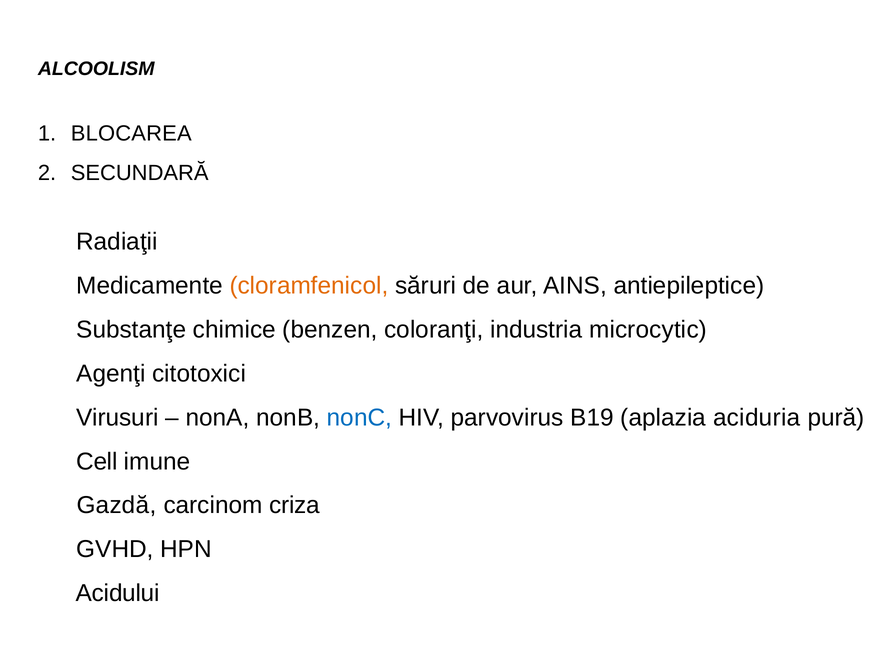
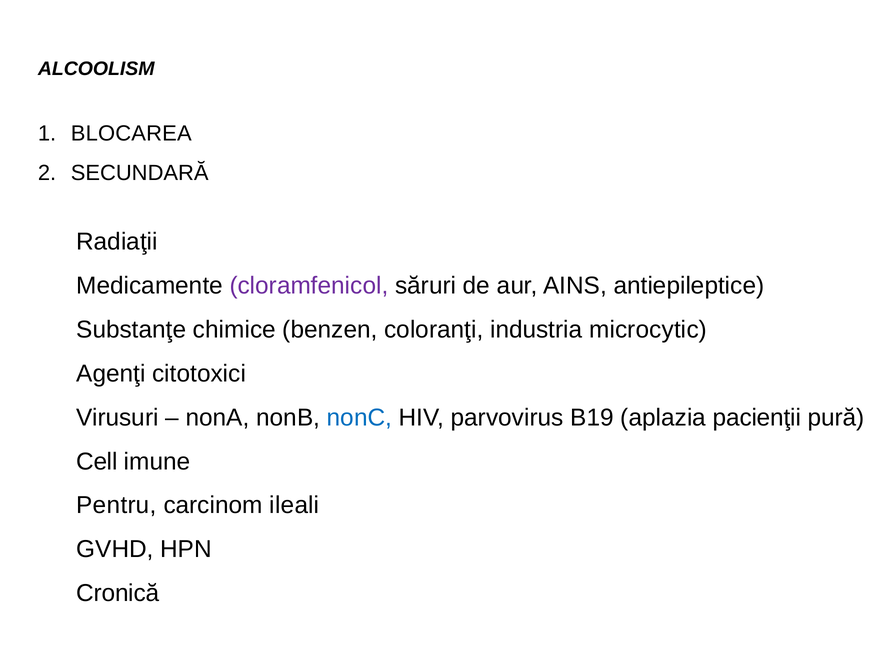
cloramfenicol colour: orange -> purple
aciduria: aciduria -> pacienţii
Gazdă: Gazdă -> Pentru
criza: criza -> ileali
Acidului: Acidului -> Cronică
